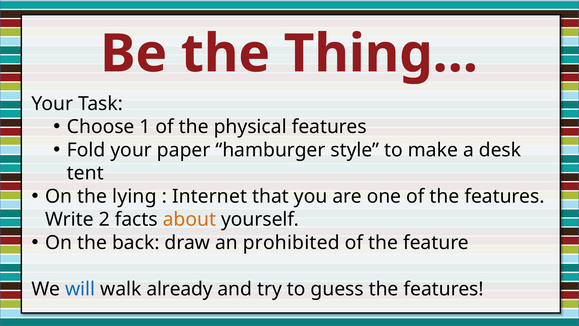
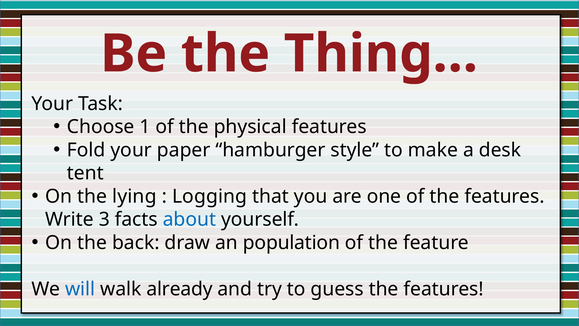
Internet: Internet -> Logging
2: 2 -> 3
about colour: orange -> blue
prohibited: prohibited -> population
